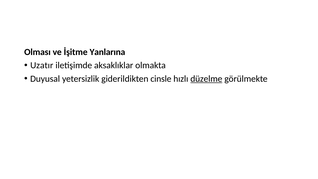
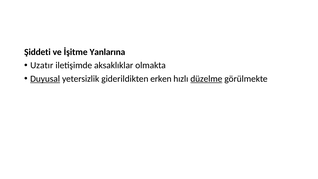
Olması: Olması -> Şiddeti
Duyusal underline: none -> present
cinsle: cinsle -> erken
